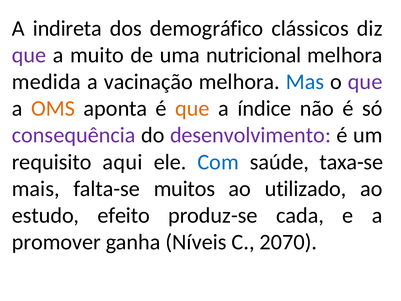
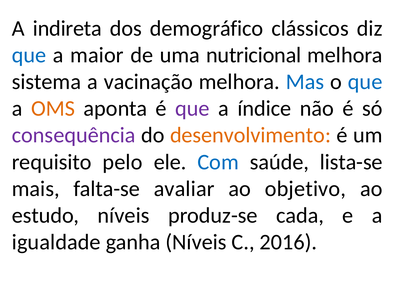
que at (29, 55) colour: purple -> blue
muito: muito -> maior
medida: medida -> sistema
que at (365, 82) colour: purple -> blue
que at (192, 108) colour: orange -> purple
desenvolvimento colour: purple -> orange
aqui: aqui -> pelo
taxa-se: taxa-se -> lista-se
muitos: muitos -> avaliar
utilizado: utilizado -> objetivo
estudo efeito: efeito -> níveis
promover: promover -> igualdade
2070: 2070 -> 2016
